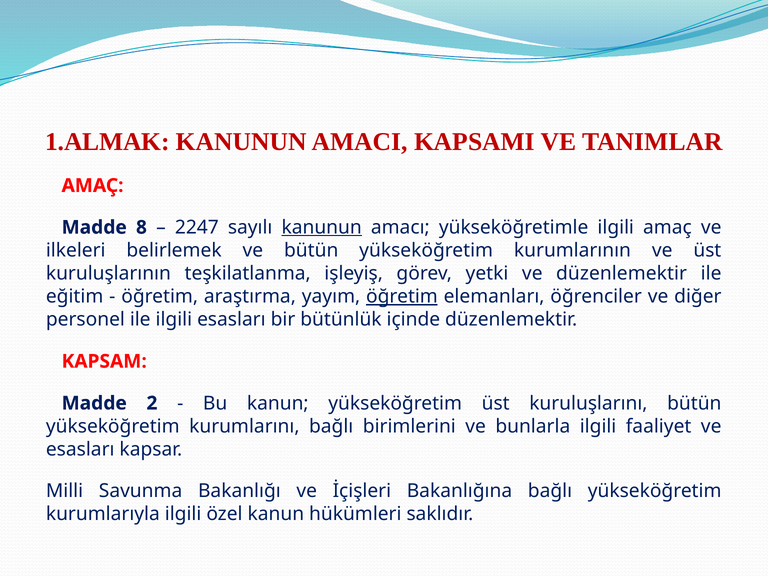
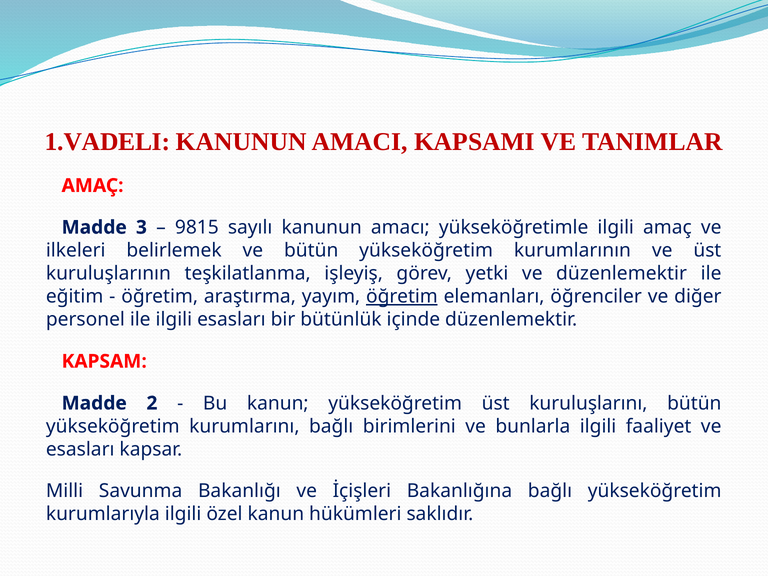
1.ALMAK: 1.ALMAK -> 1.VADELI
8: 8 -> 3
2247: 2247 -> 9815
kanunun at (322, 227) underline: present -> none
